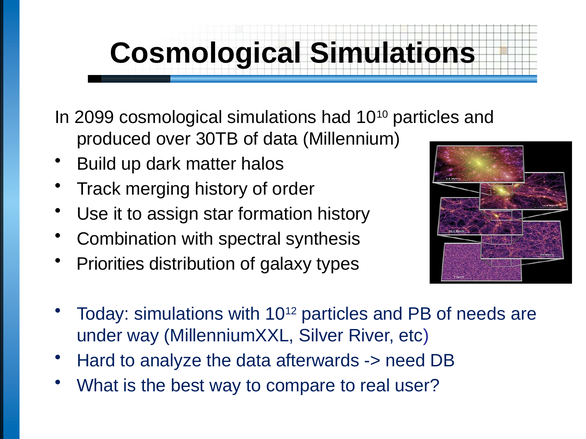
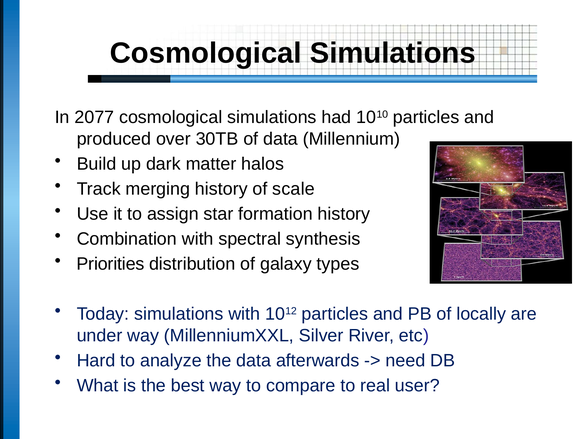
2099: 2099 -> 2077
order: order -> scale
needs: needs -> locally
